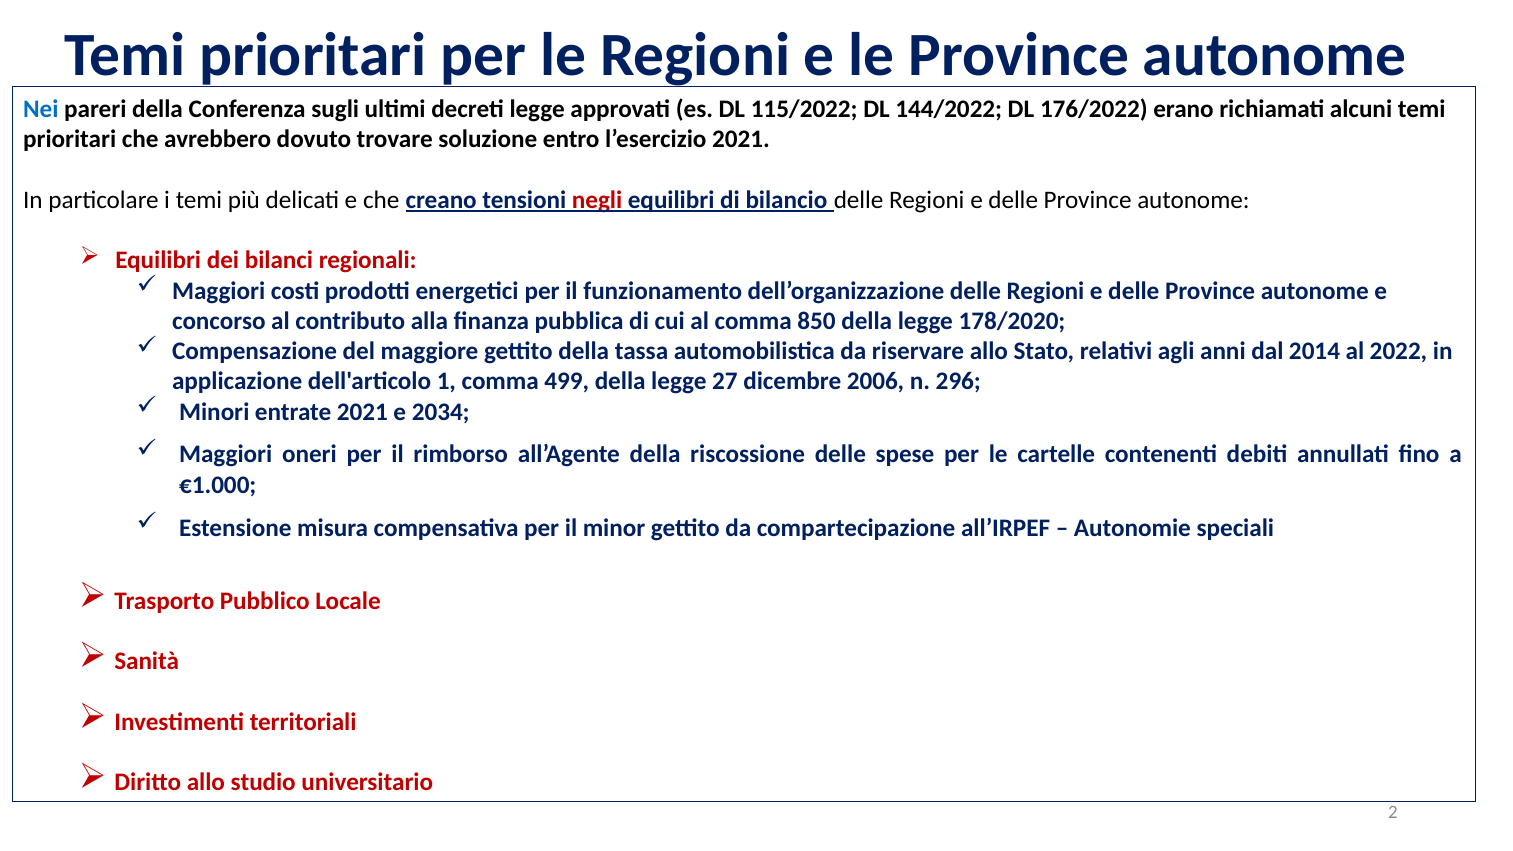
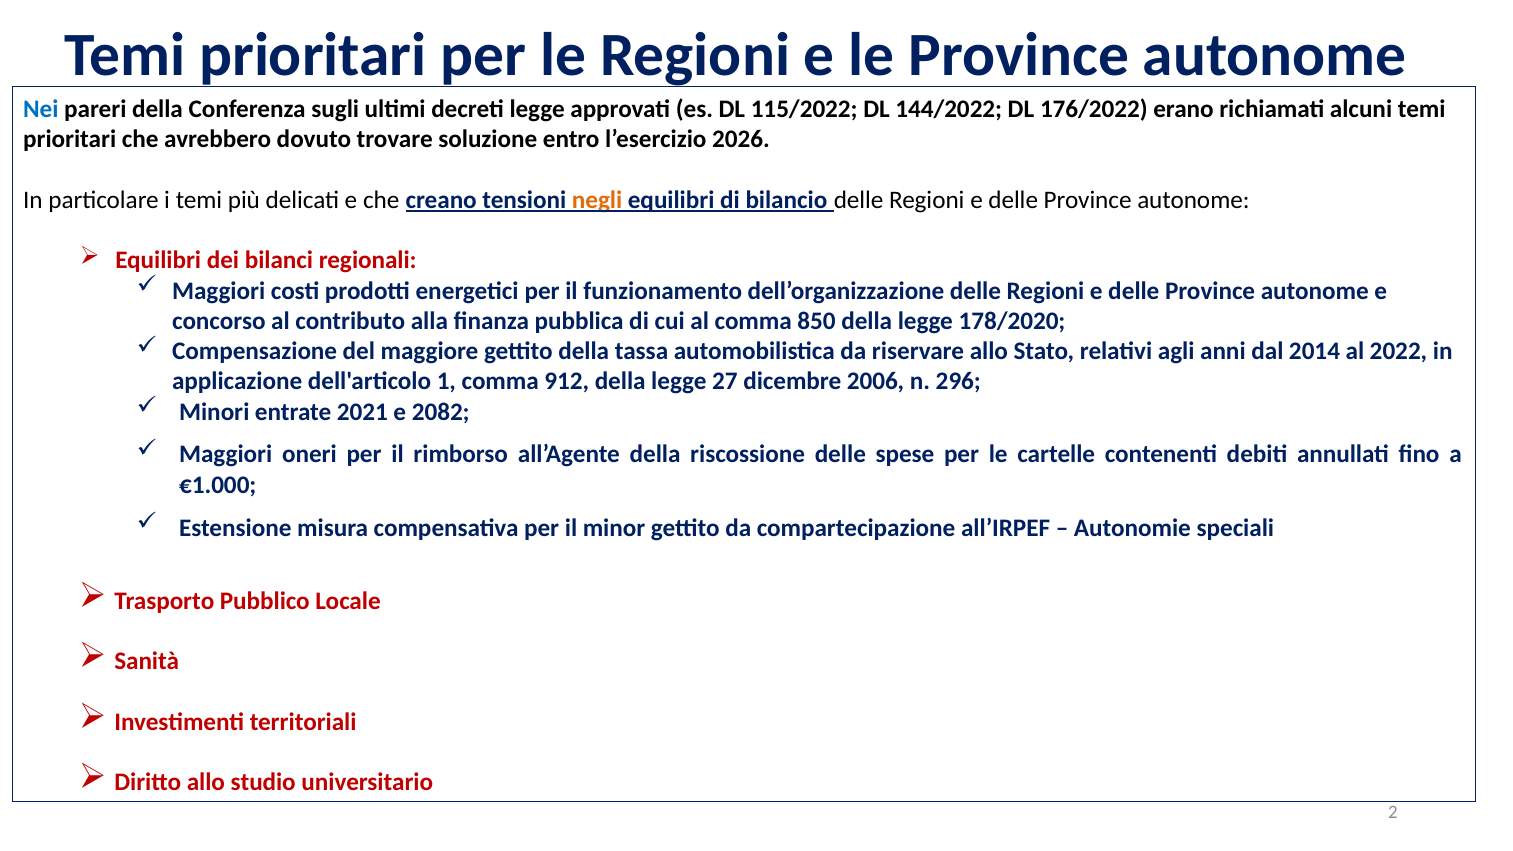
l’esercizio 2021: 2021 -> 2026
negli colour: red -> orange
499: 499 -> 912
2034: 2034 -> 2082
